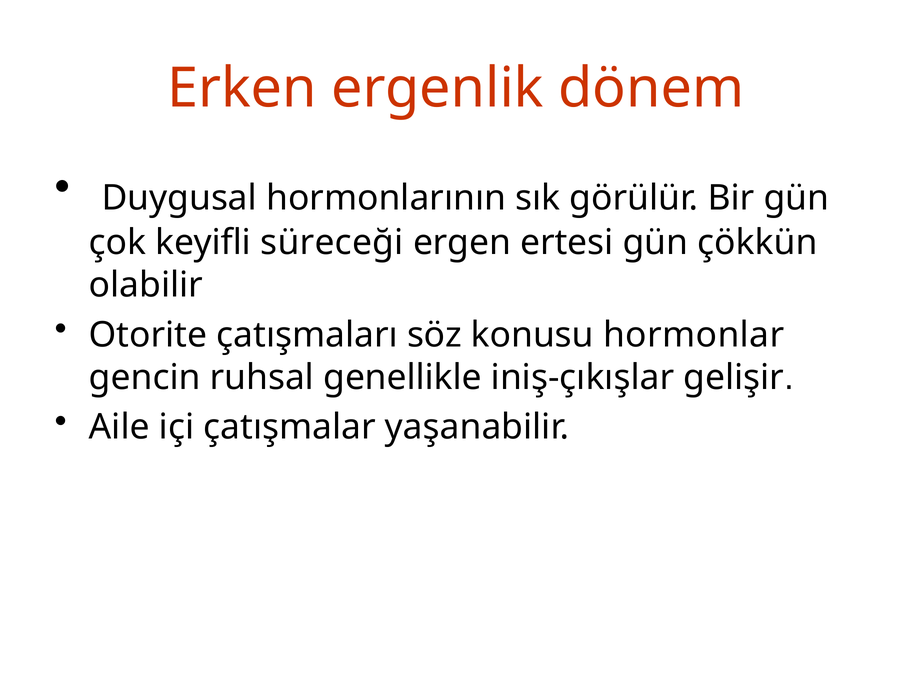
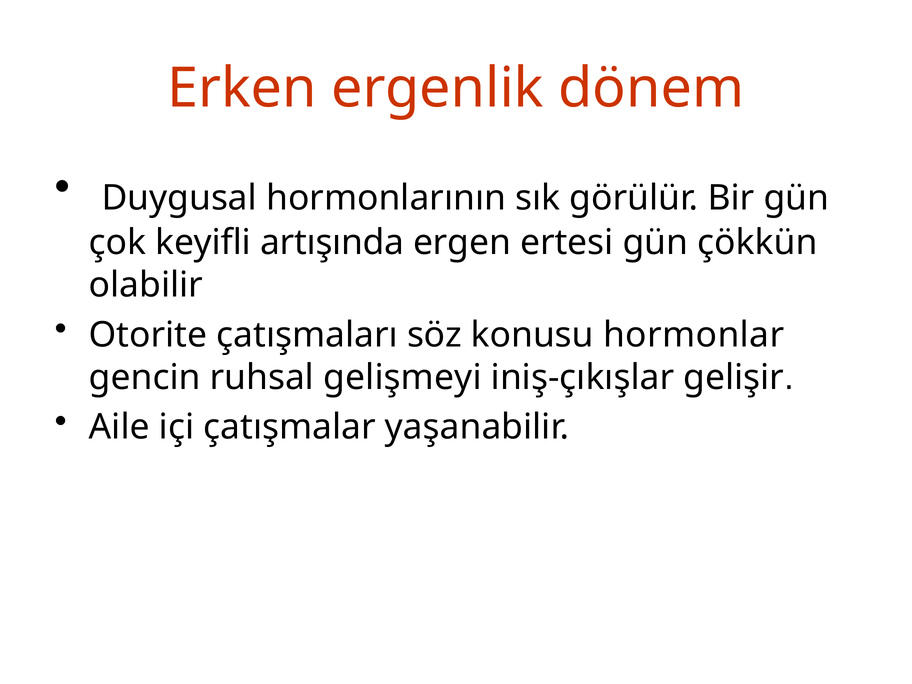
süreceği: süreceği -> artışında
genellikle: genellikle -> gelişmeyi
